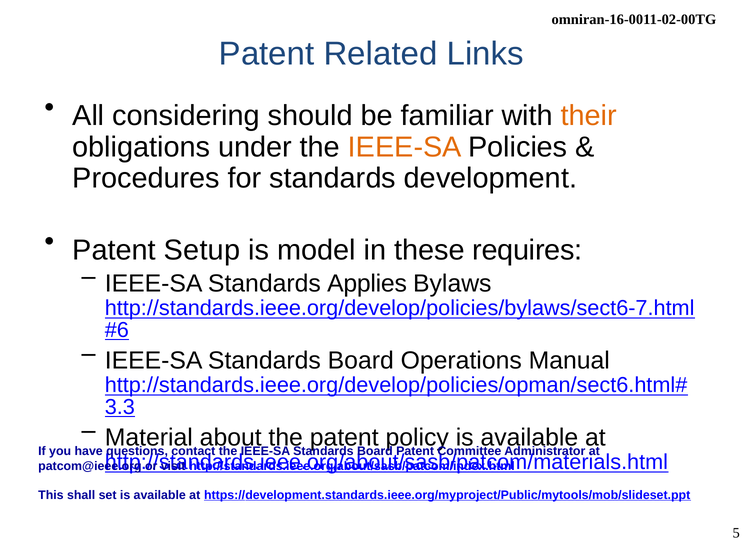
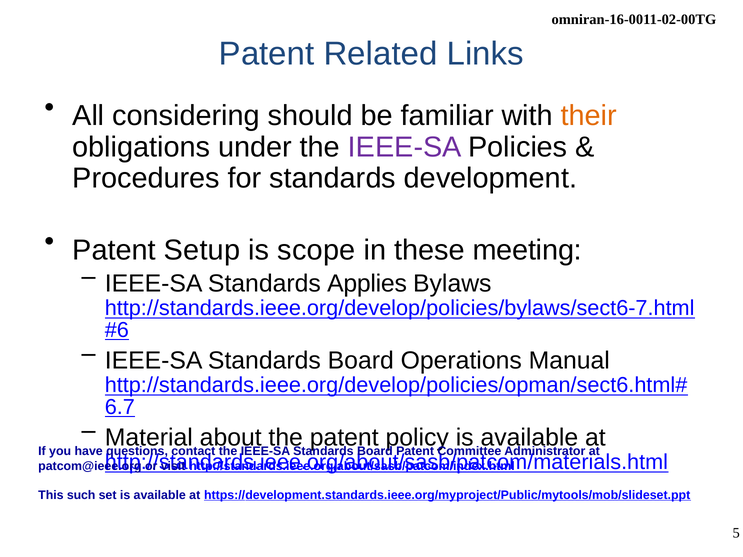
IEEE-SA at (405, 147) colour: orange -> purple
model: model -> scope
requires: requires -> meeting
3.3: 3.3 -> 6.7
shall: shall -> such
